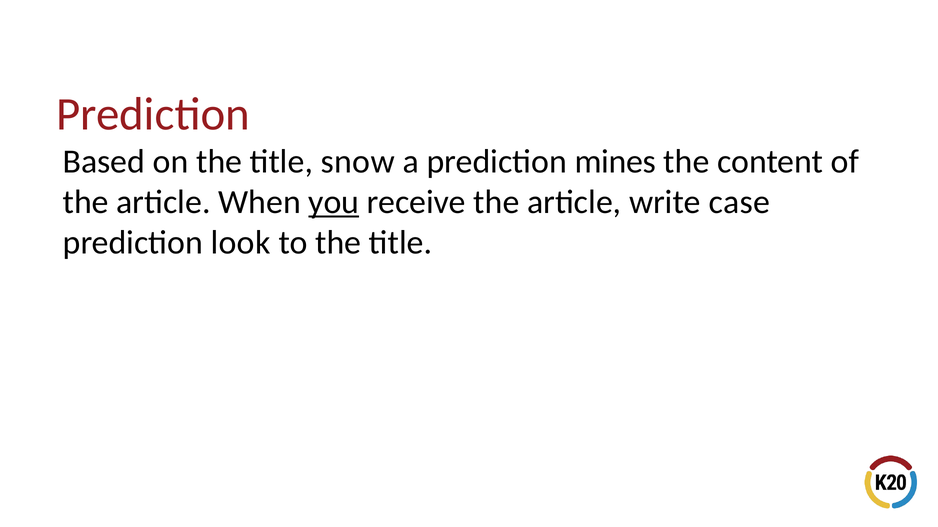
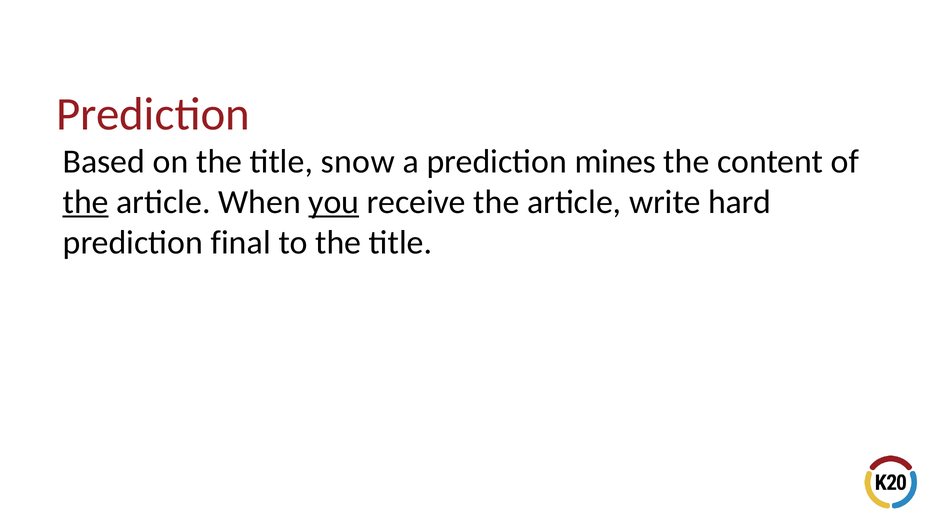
the at (86, 202) underline: none -> present
case: case -> hard
look: look -> final
